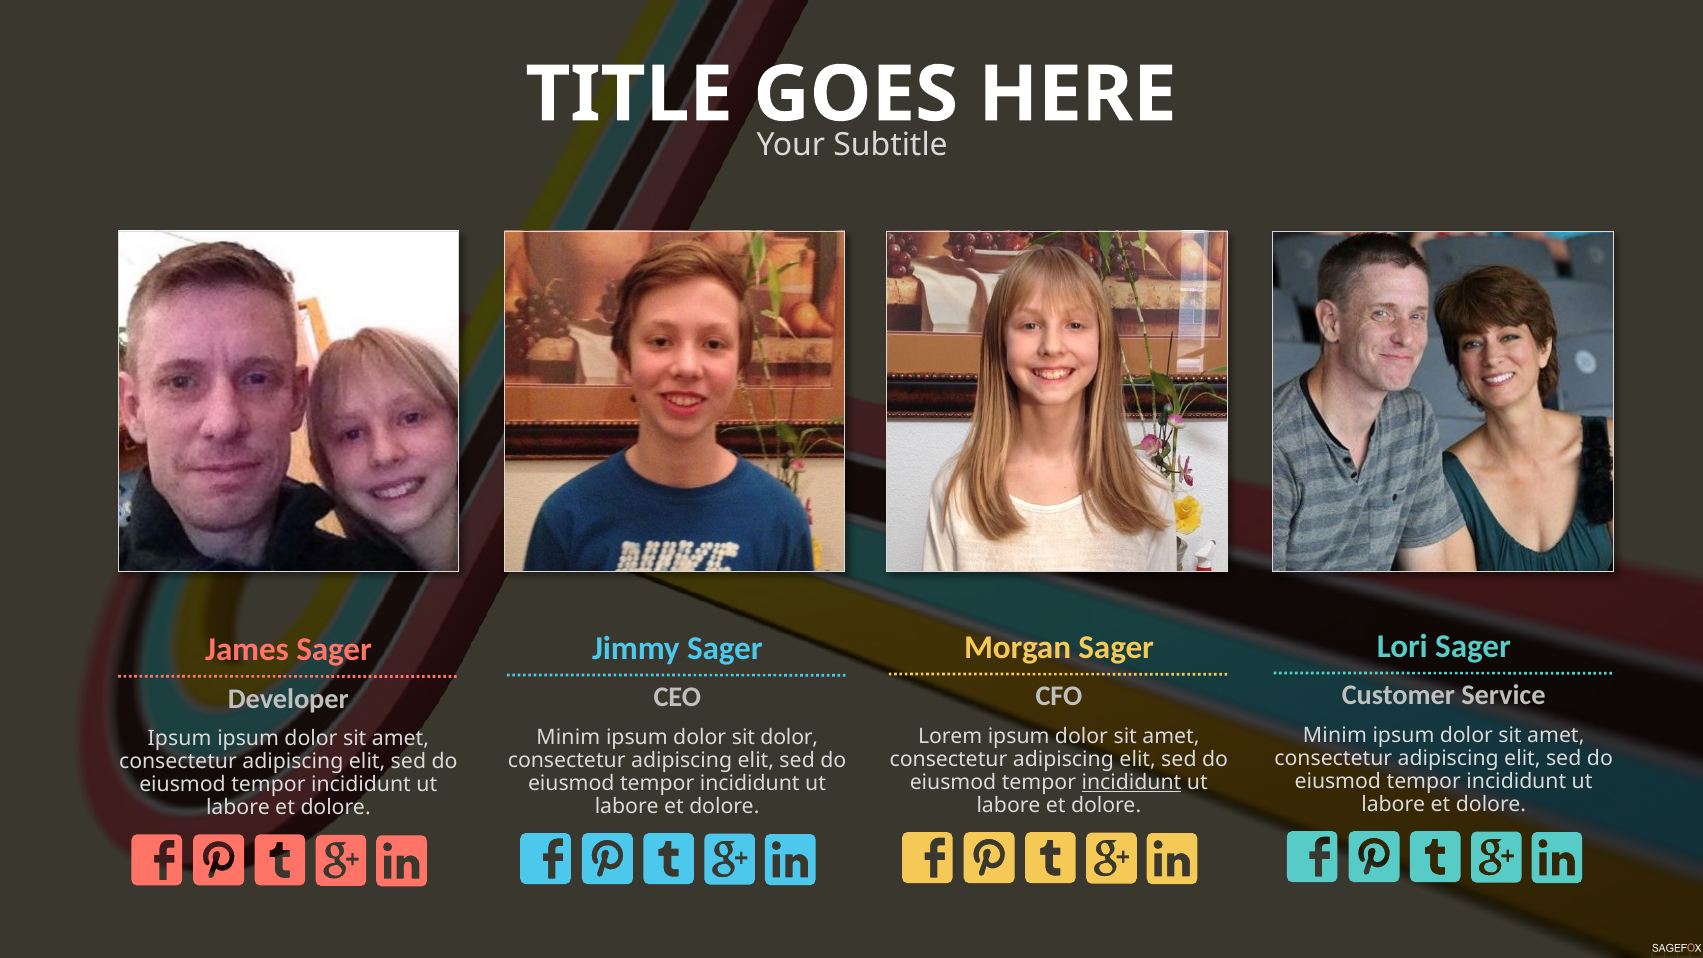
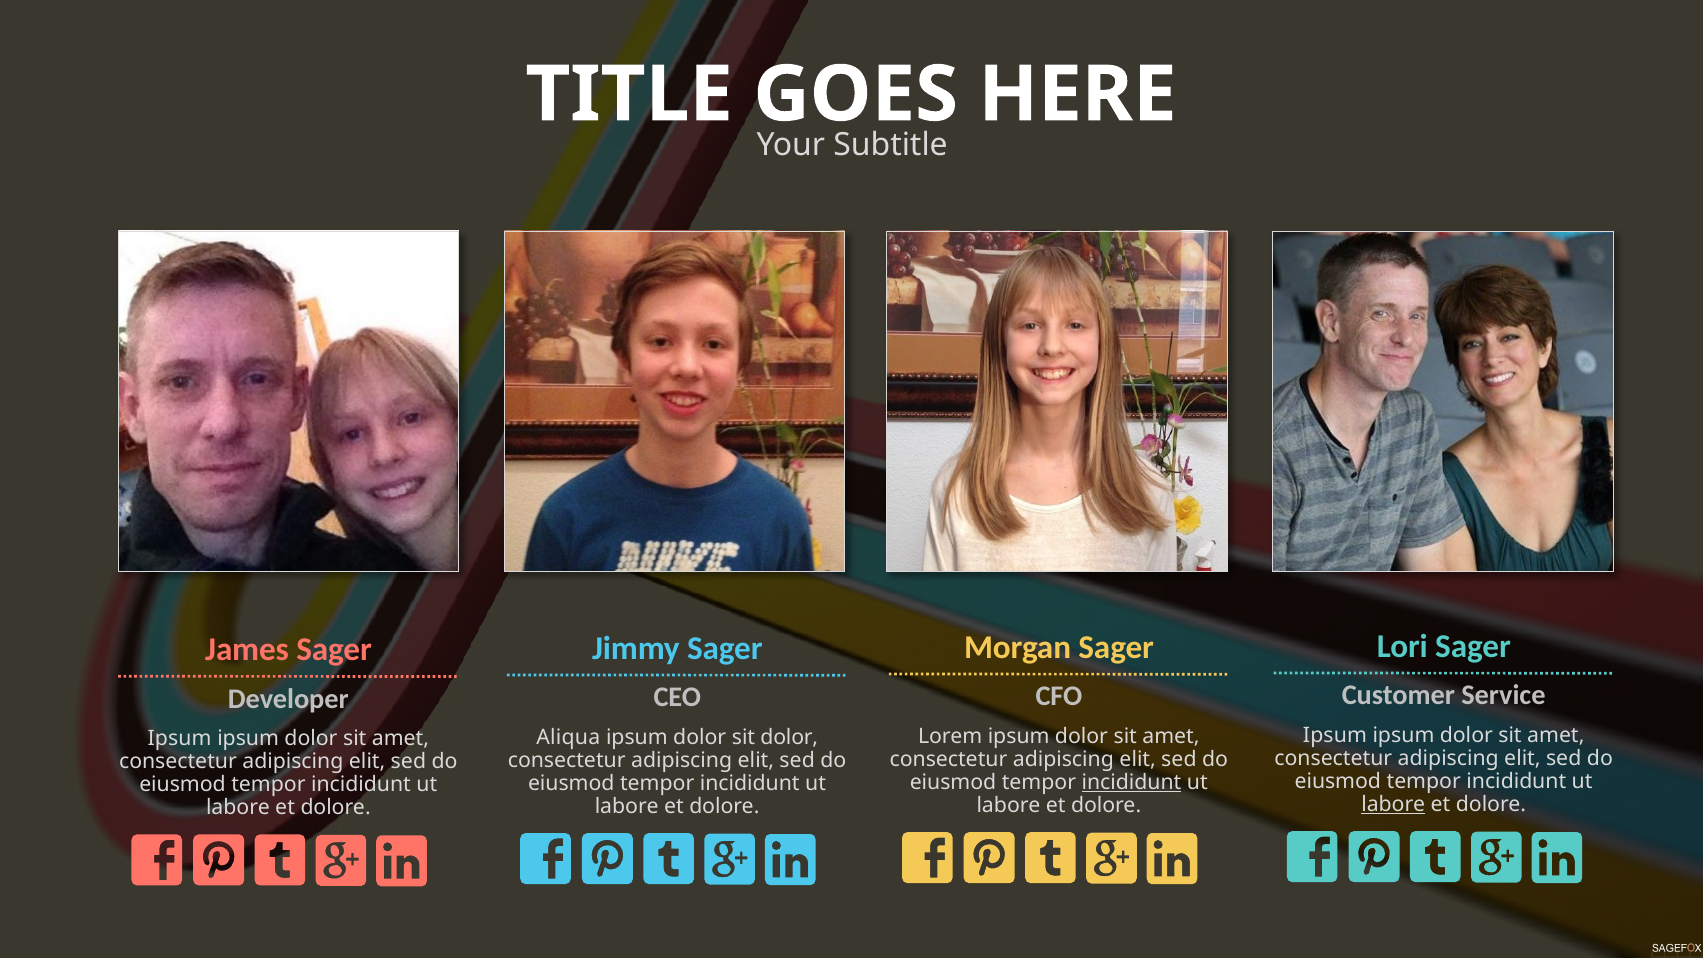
Minim at (1335, 736): Minim -> Ipsum
Minim at (568, 738): Minim -> Aliqua
labore at (1393, 805) underline: none -> present
